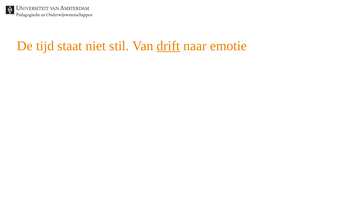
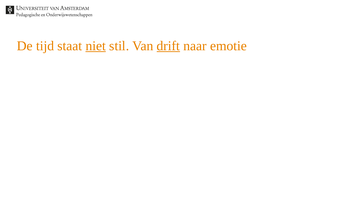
niet underline: none -> present
